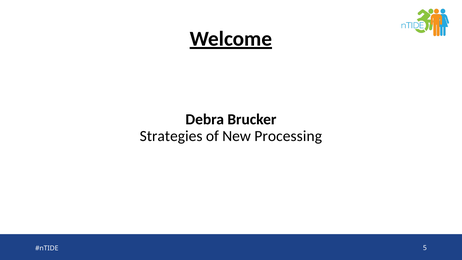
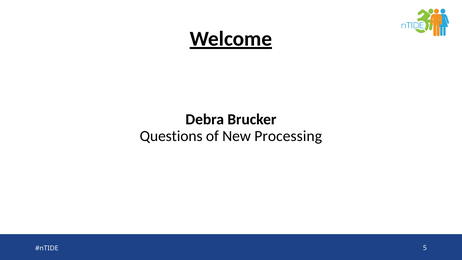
Strategies: Strategies -> Questions
